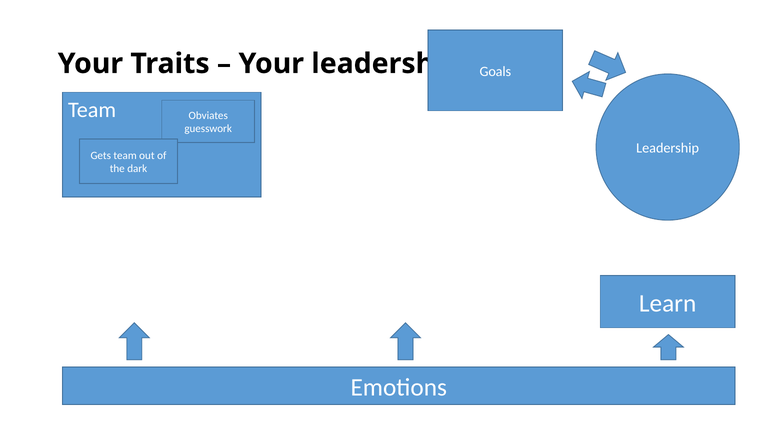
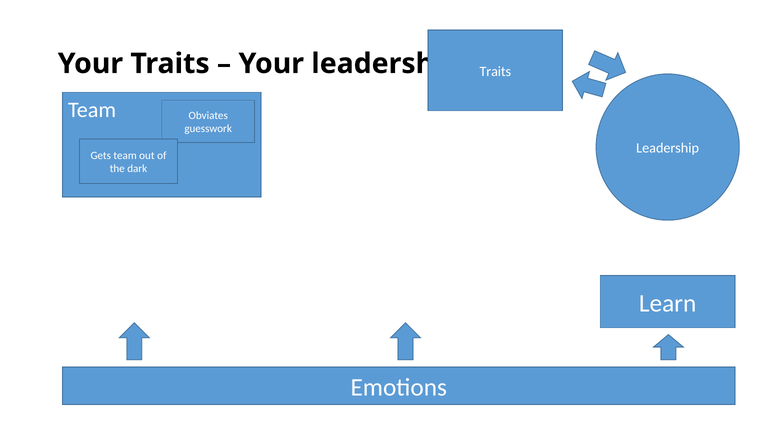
Goals at (495, 71): Goals -> Traits
